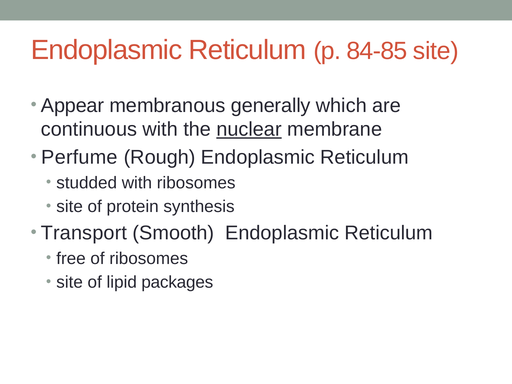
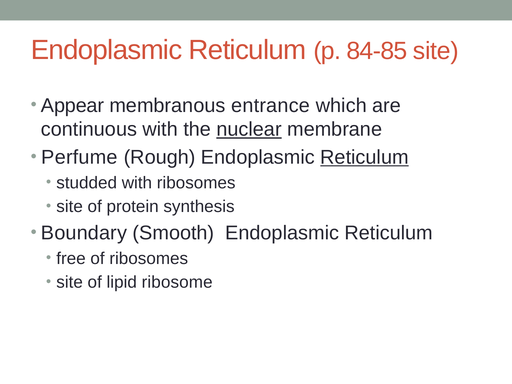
generally: generally -> entrance
Reticulum at (364, 157) underline: none -> present
Transport: Transport -> Boundary
packages: packages -> ribosome
